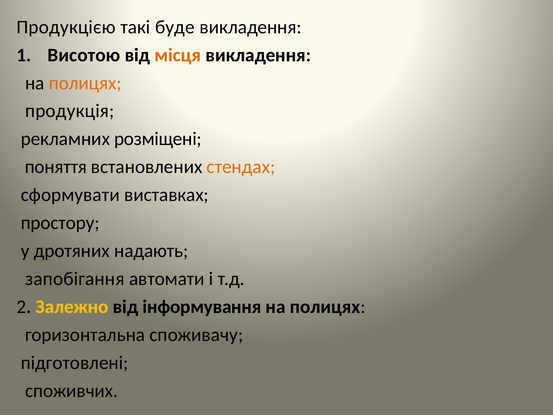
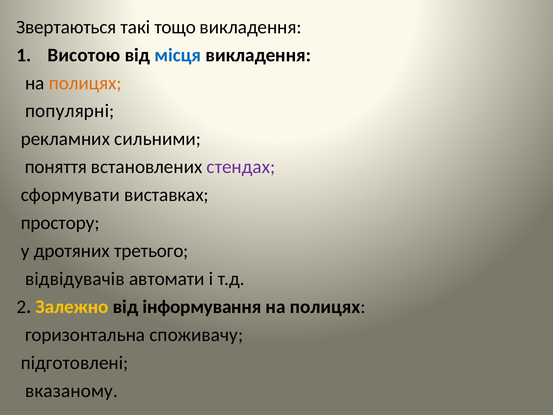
Продукцією: Продукцією -> Звертаються
буде: буде -> тощо
місця colour: orange -> blue
продукція: продукція -> популярні
розміщені: розміщені -> сильними
стендах colour: orange -> purple
надають: надають -> третього
запобігання: запобігання -> відвідувачів
споживчих: споживчих -> вказаному
